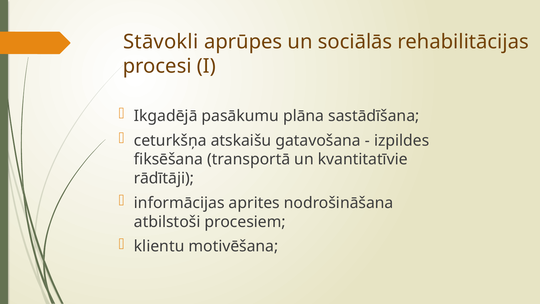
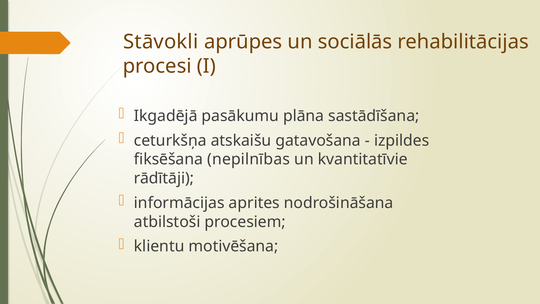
transportā: transportā -> nepilnības
